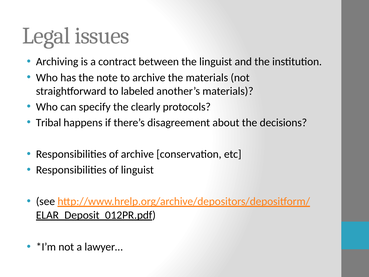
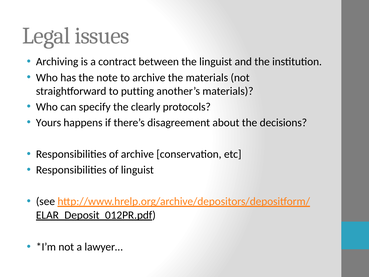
labeled: labeled -> putting
Tribal: Tribal -> Yours
